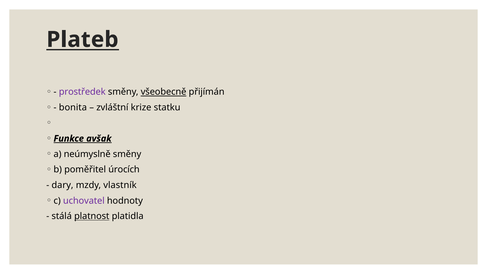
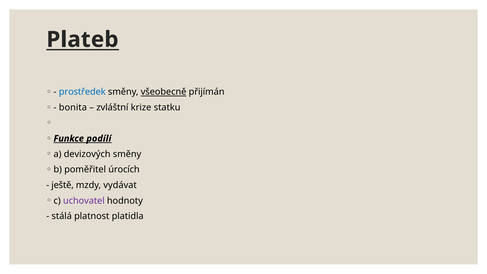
prostředek colour: purple -> blue
avšak: avšak -> podílí
neúmyslně: neúmyslně -> devizových
dary: dary -> ještě
vlastník: vlastník -> vydávat
platnost underline: present -> none
